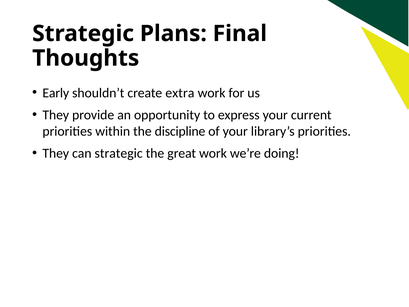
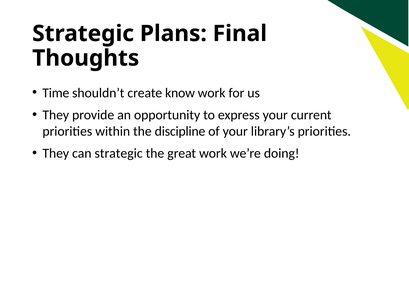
Early: Early -> Time
extra: extra -> know
